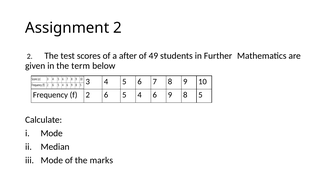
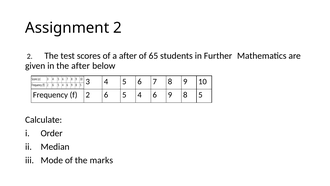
49: 49 -> 65
the term: term -> after
Mode at (52, 133): Mode -> Order
